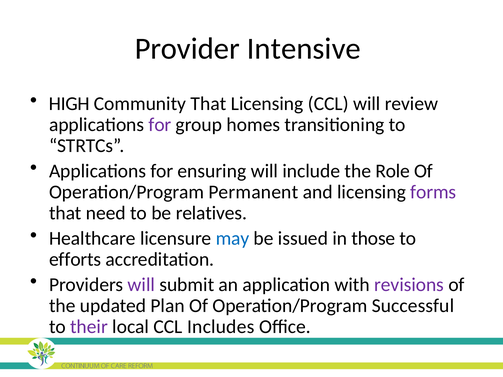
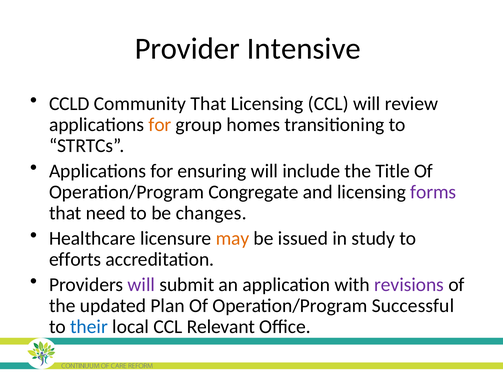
HIGH: HIGH -> CCLD
for at (160, 125) colour: purple -> orange
Role: Role -> Title
Permanent: Permanent -> Congregate
relatives: relatives -> changes
may colour: blue -> orange
those: those -> study
their colour: purple -> blue
Includes: Includes -> Relevant
